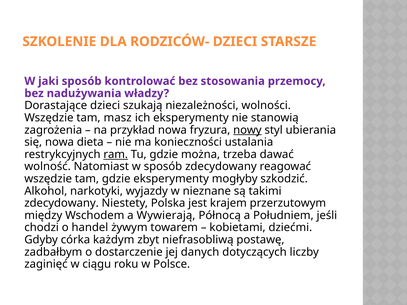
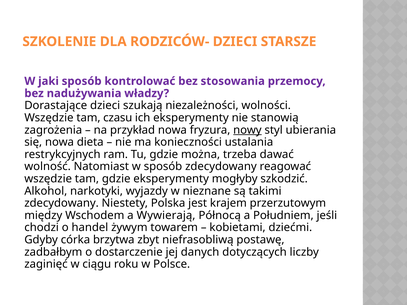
masz: masz -> czasu
ram underline: present -> none
każdym: każdym -> brzytwa
